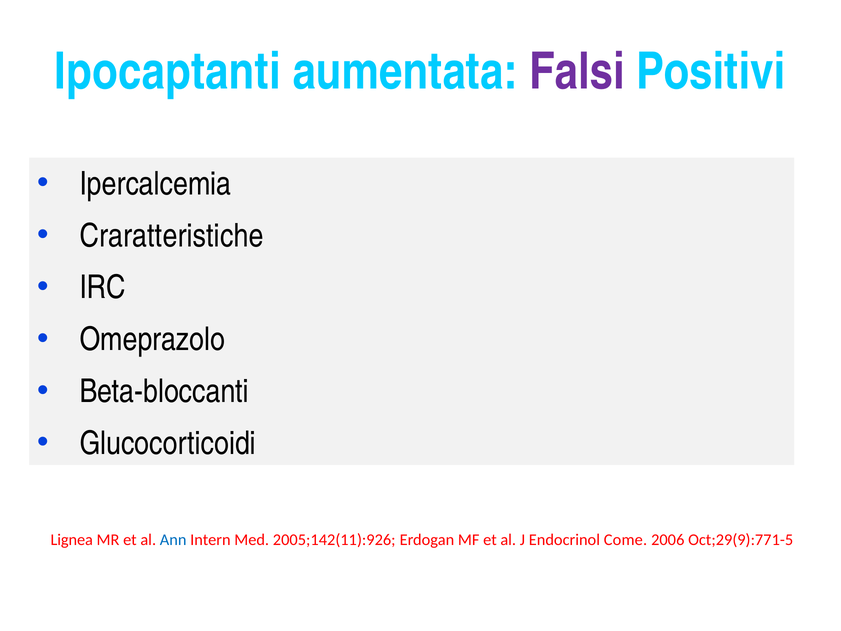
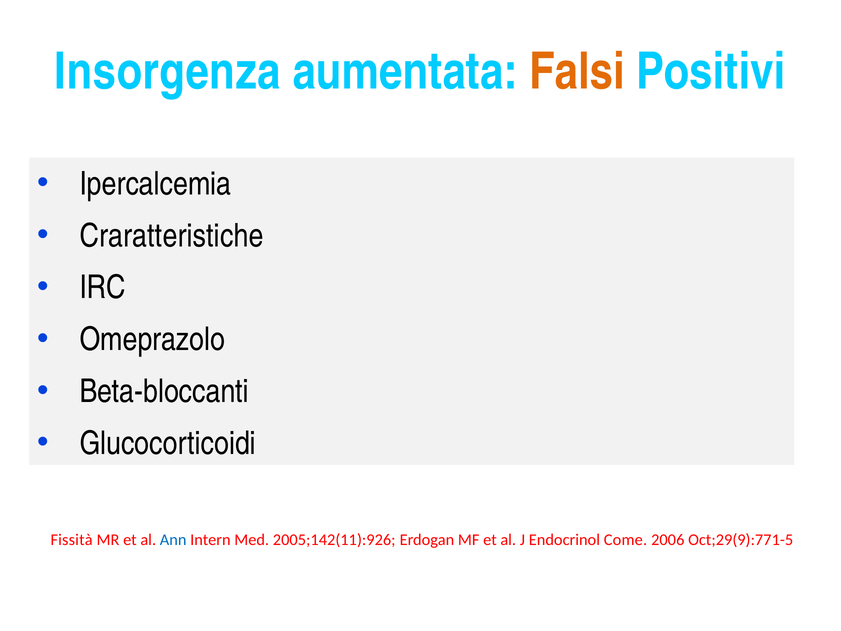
Ipocaptanti: Ipocaptanti -> Insorgenza
Falsi colour: purple -> orange
Lignea: Lignea -> Fissità
